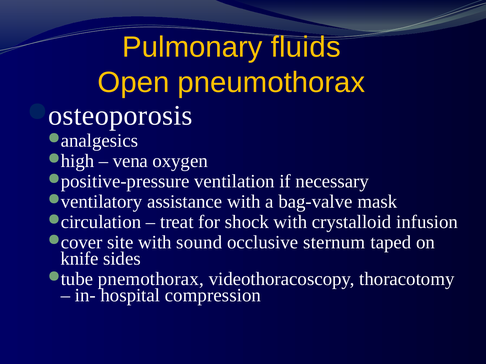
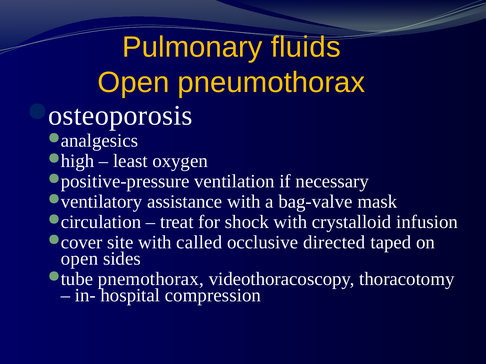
vena: vena -> least
sound: sound -> called
sternum: sternum -> directed
knife at (80, 259): knife -> open
